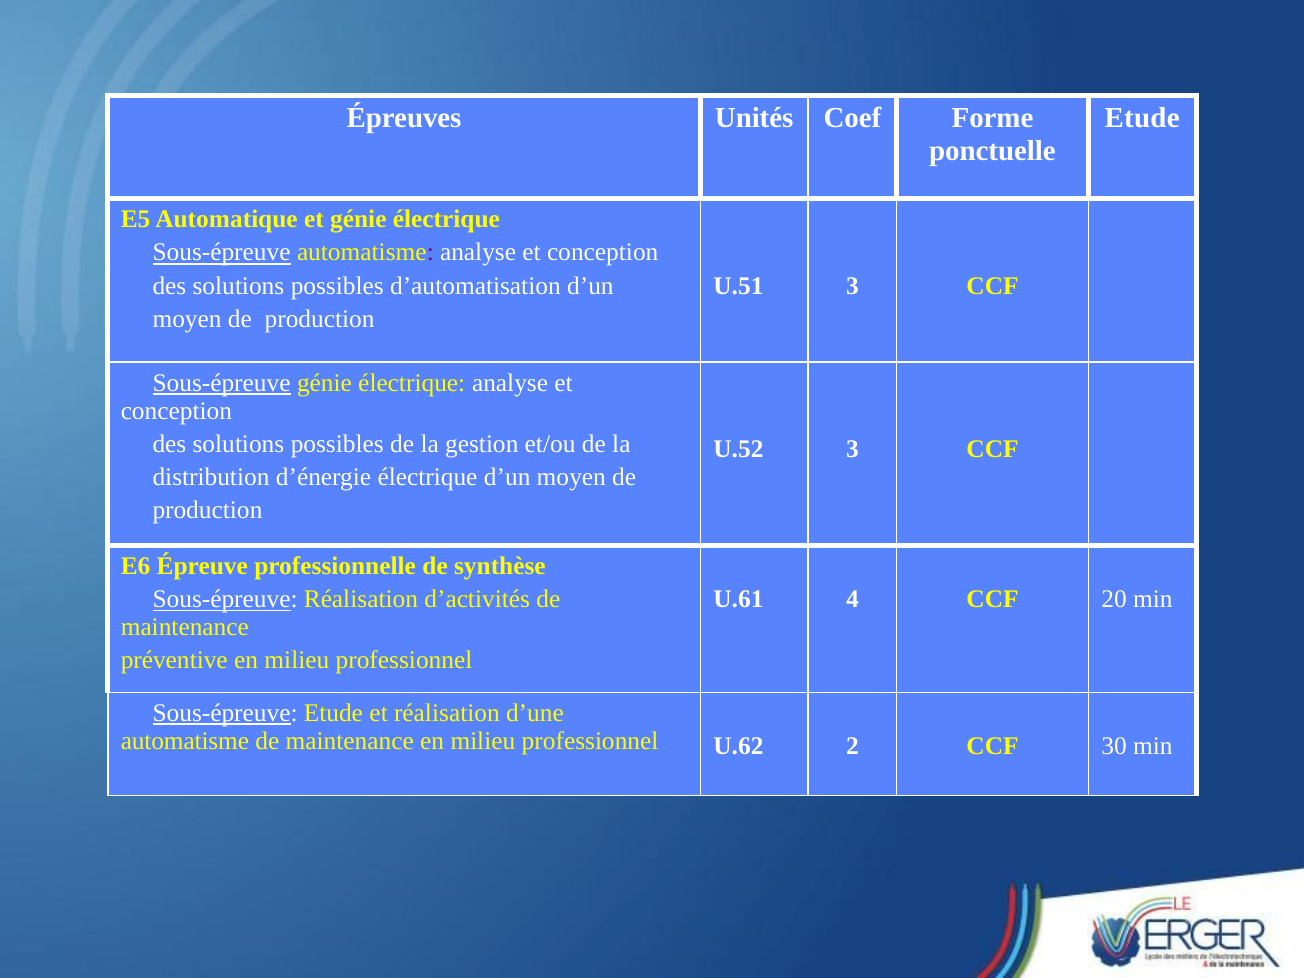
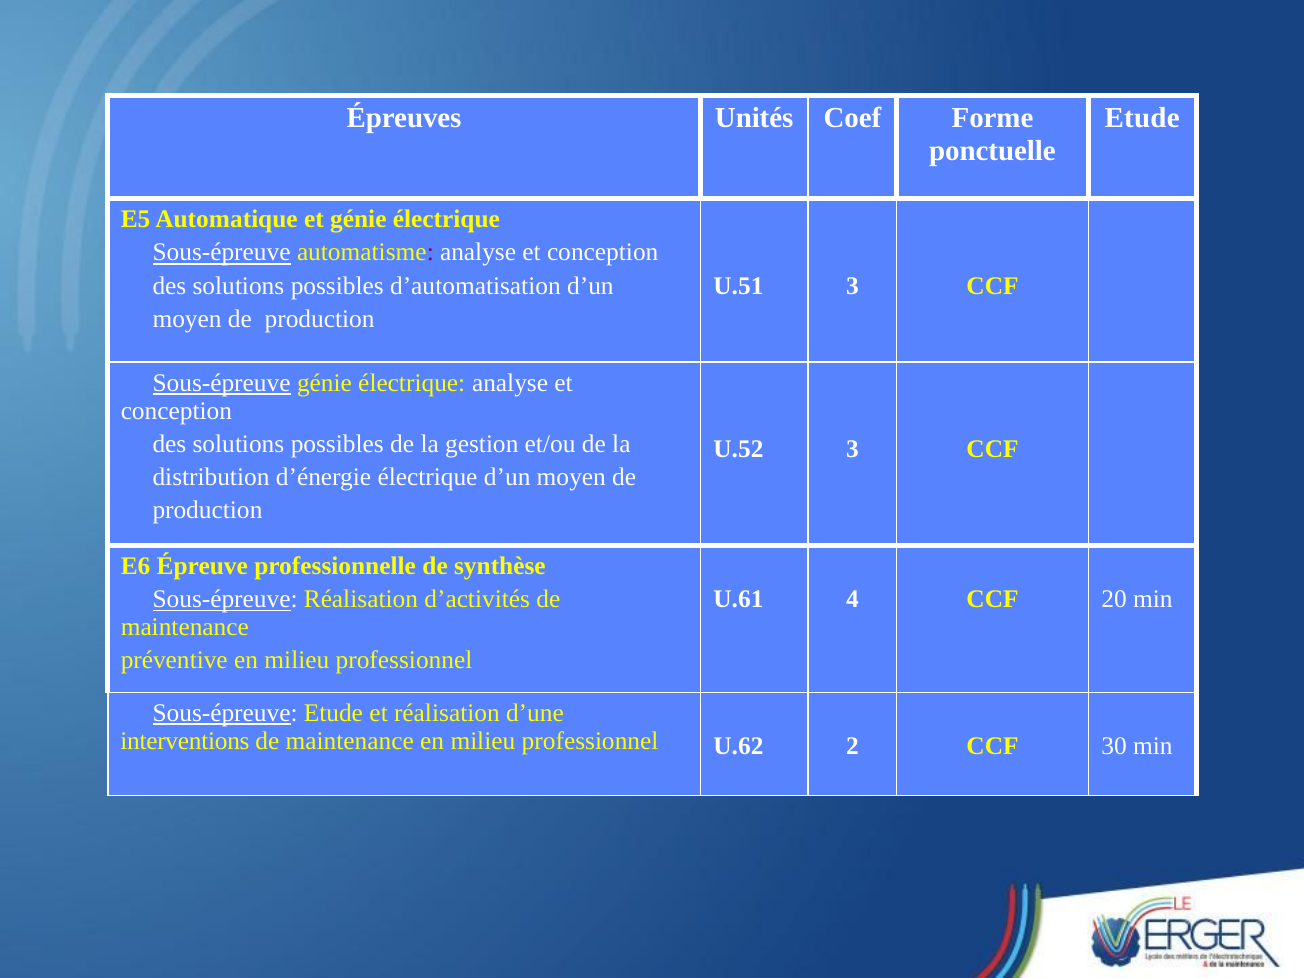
automatisme at (185, 741): automatisme -> interventions
